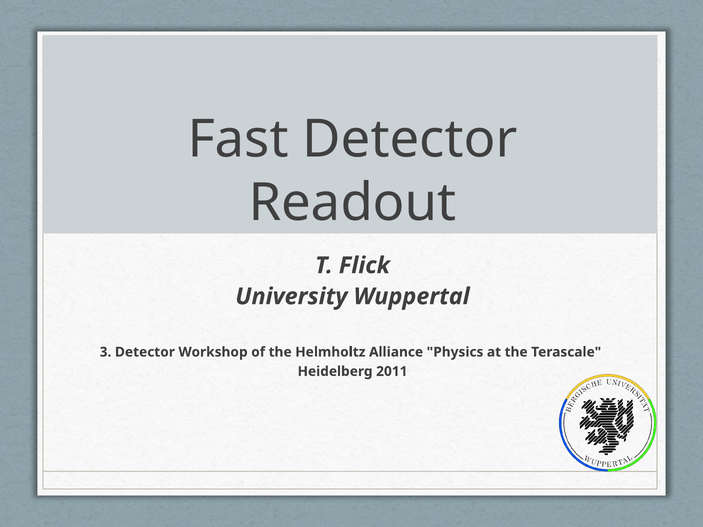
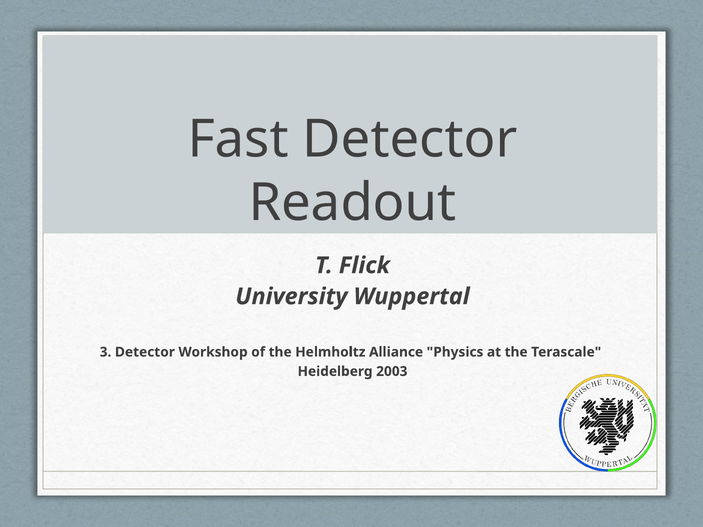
2011: 2011 -> 2003
